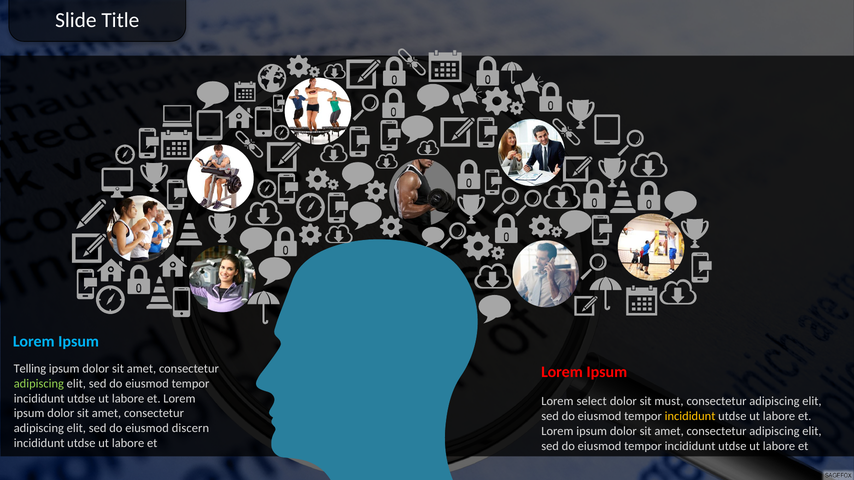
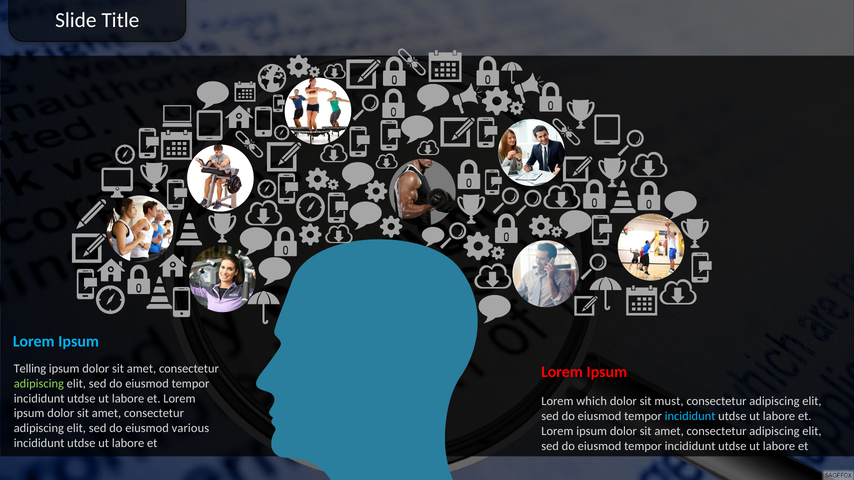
select: select -> which
incididunt at (690, 416) colour: yellow -> light blue
discern: discern -> various
